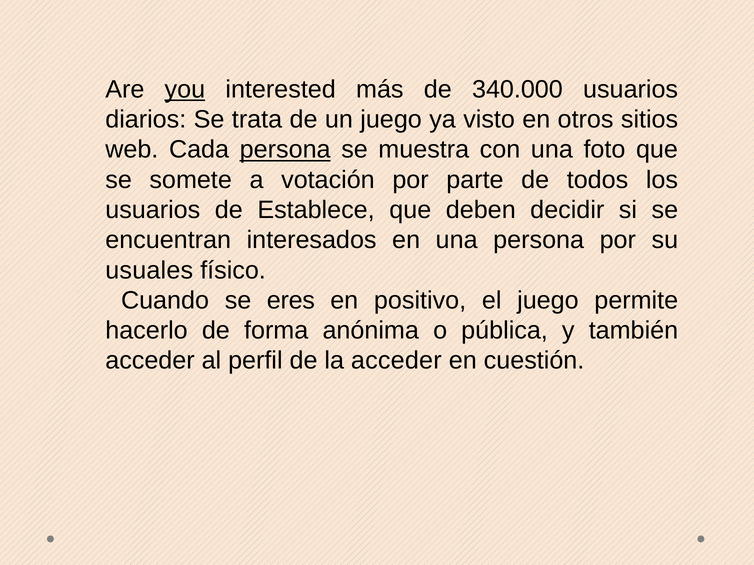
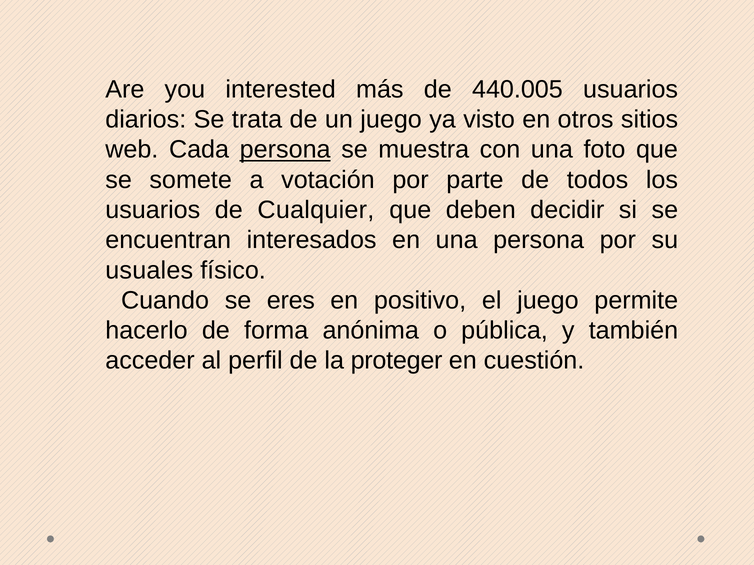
you underline: present -> none
340.000: 340.000 -> 440.005
Establece: Establece -> Cualquier
la acceder: acceder -> proteger
